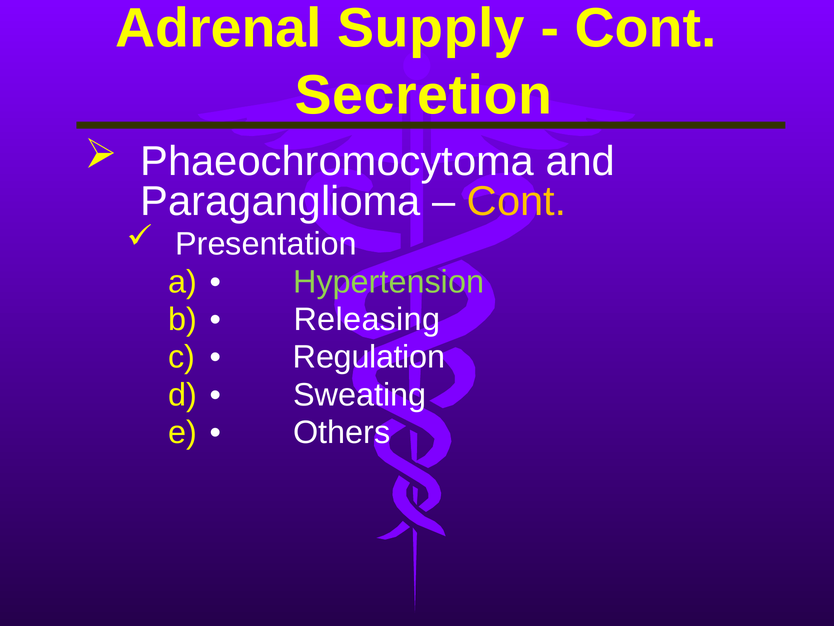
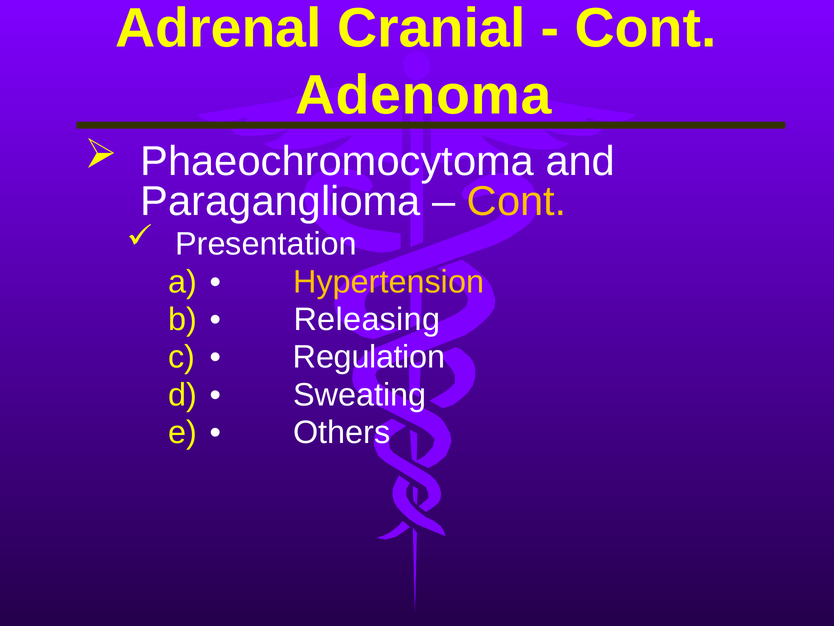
Supply: Supply -> Cranial
Secretion: Secretion -> Adenoma
Hypertension colour: light green -> yellow
